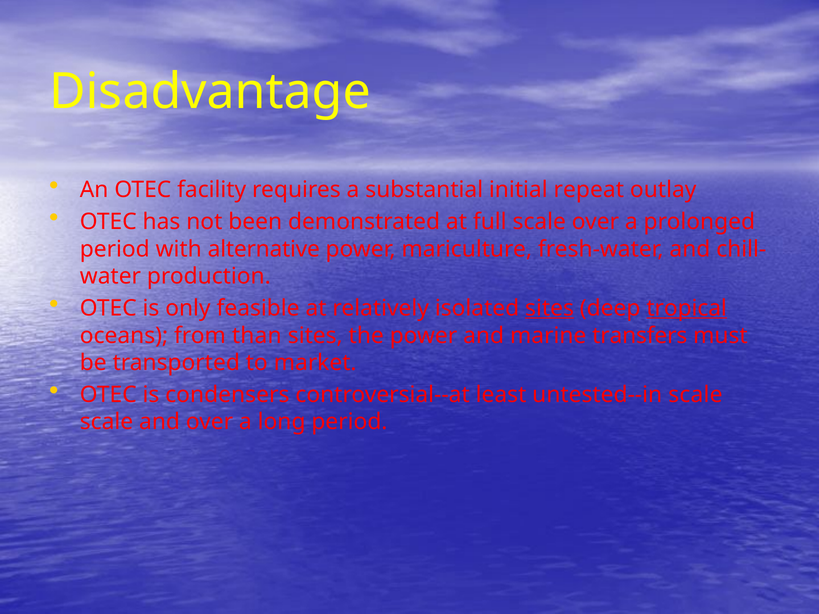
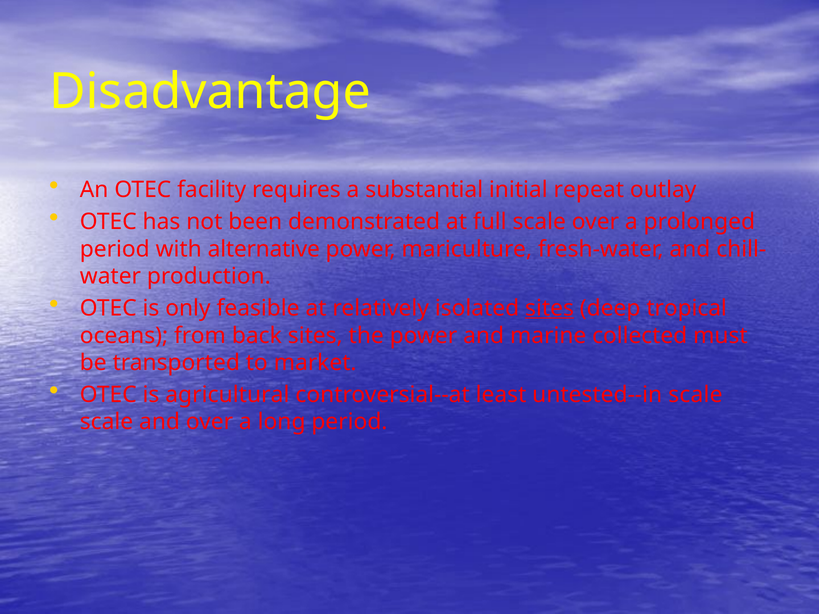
tropical underline: present -> none
than: than -> back
transfers: transfers -> collected
condensers: condensers -> agricultural
